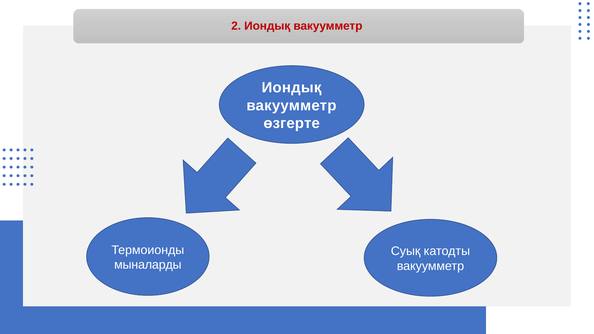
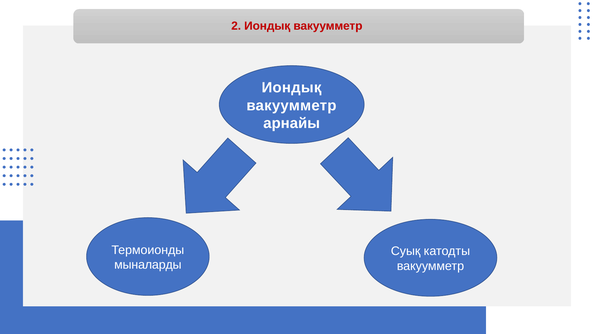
өзгерте: өзгерте -> арнайы
